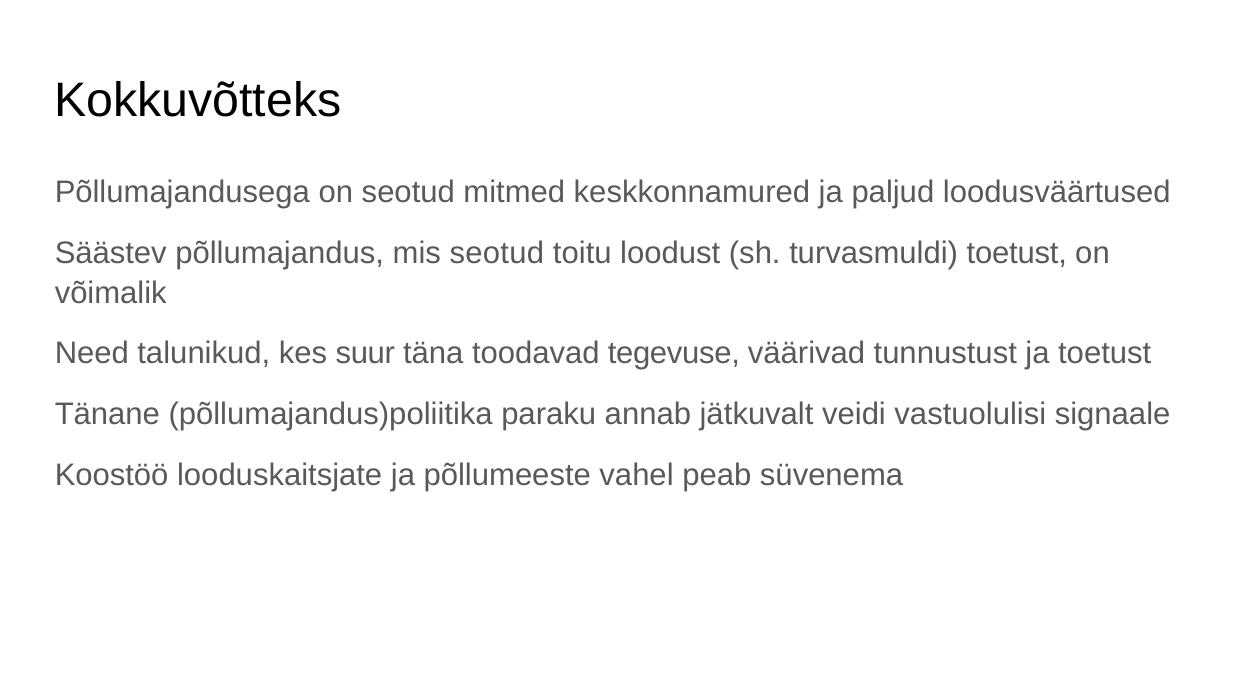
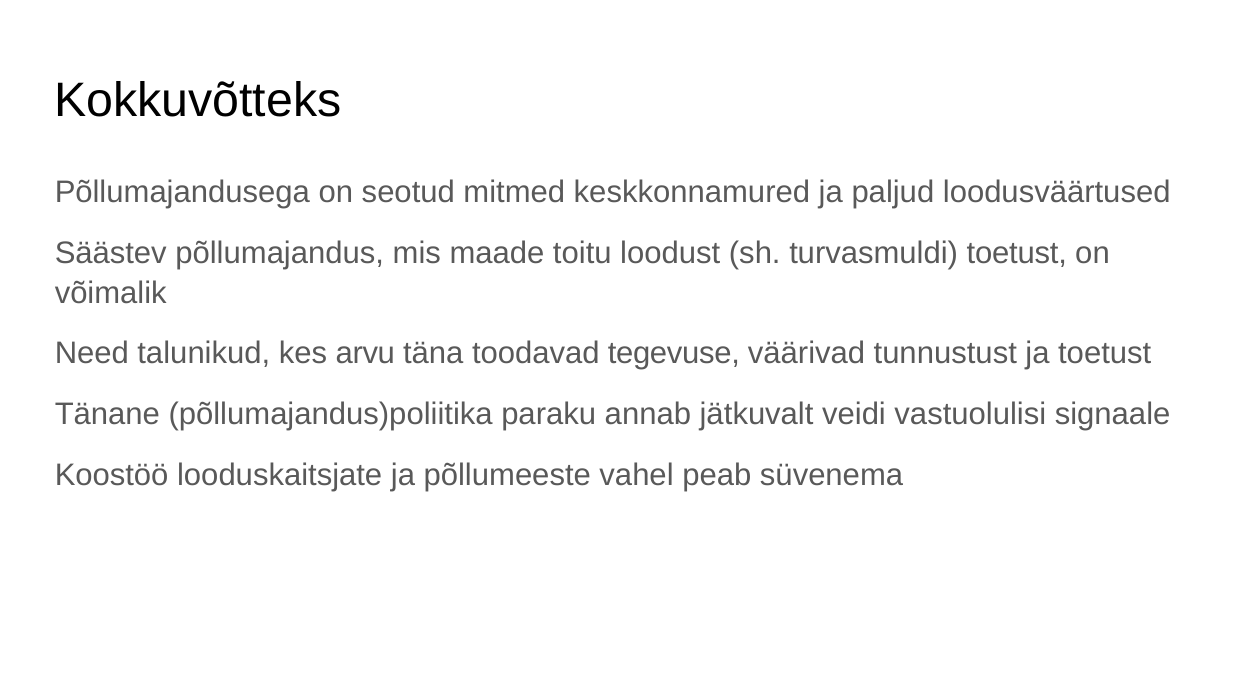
mis seotud: seotud -> maade
suur: suur -> arvu
